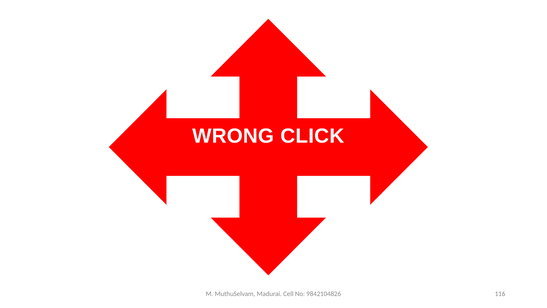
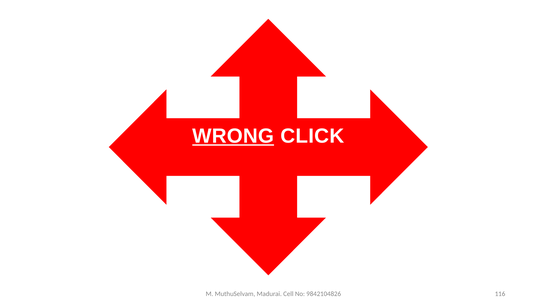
WRONG underline: none -> present
